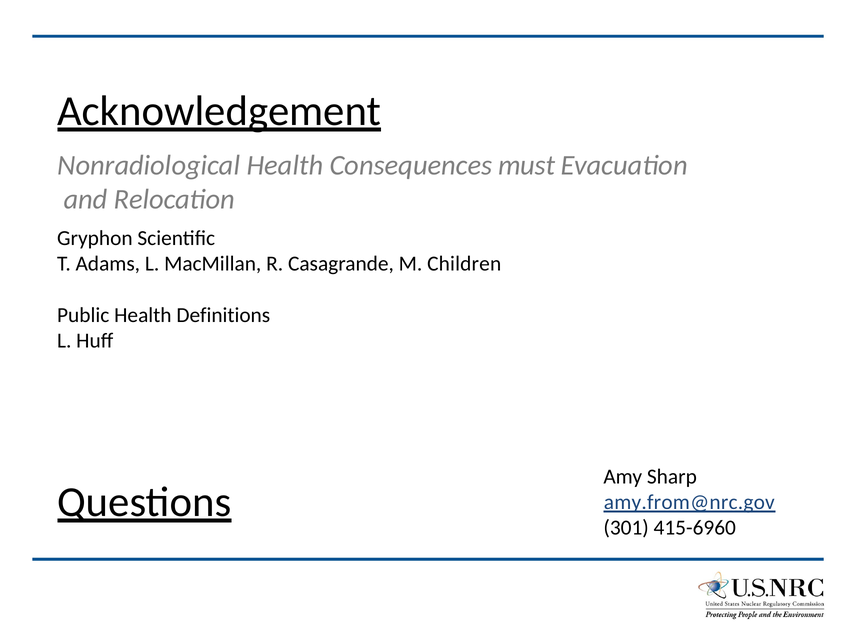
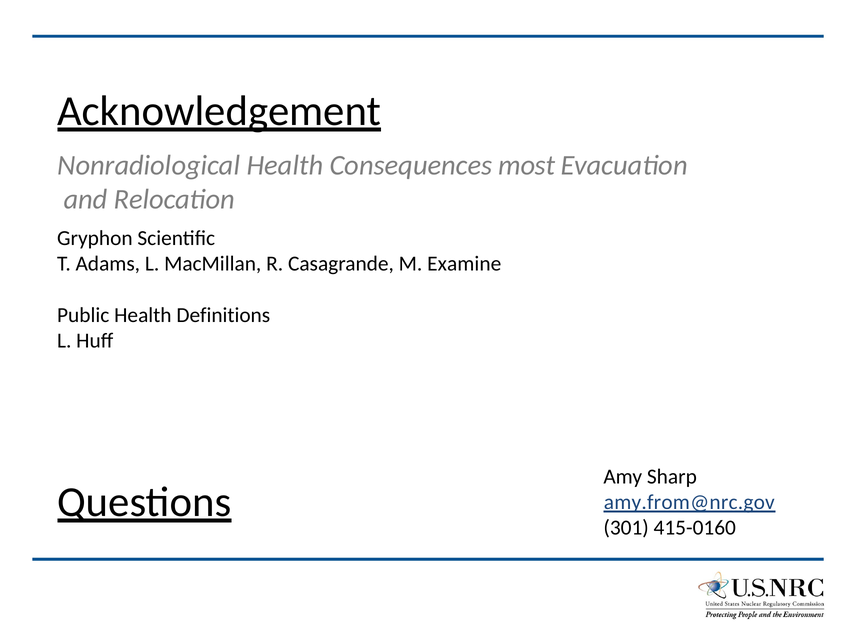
must: must -> most
Children: Children -> Examine
415-6960: 415-6960 -> 415-0160
